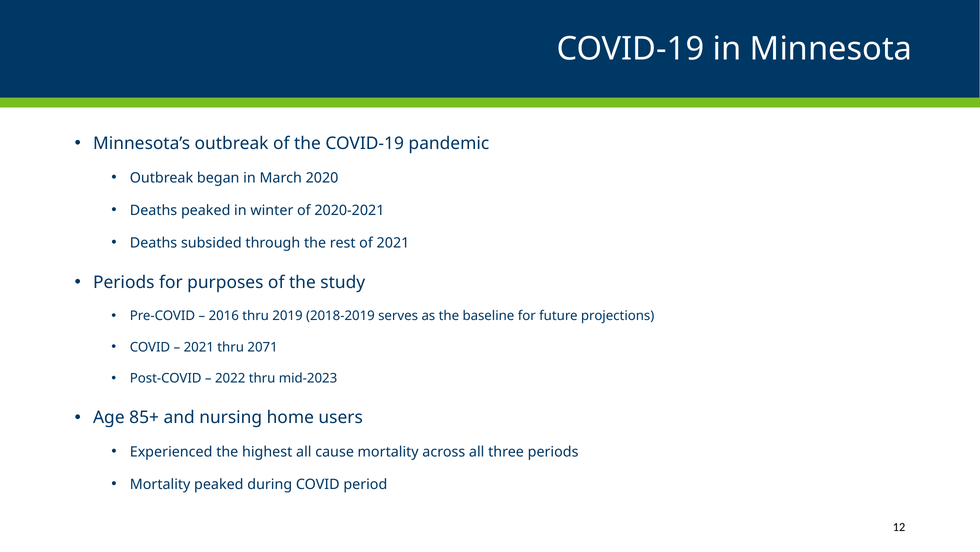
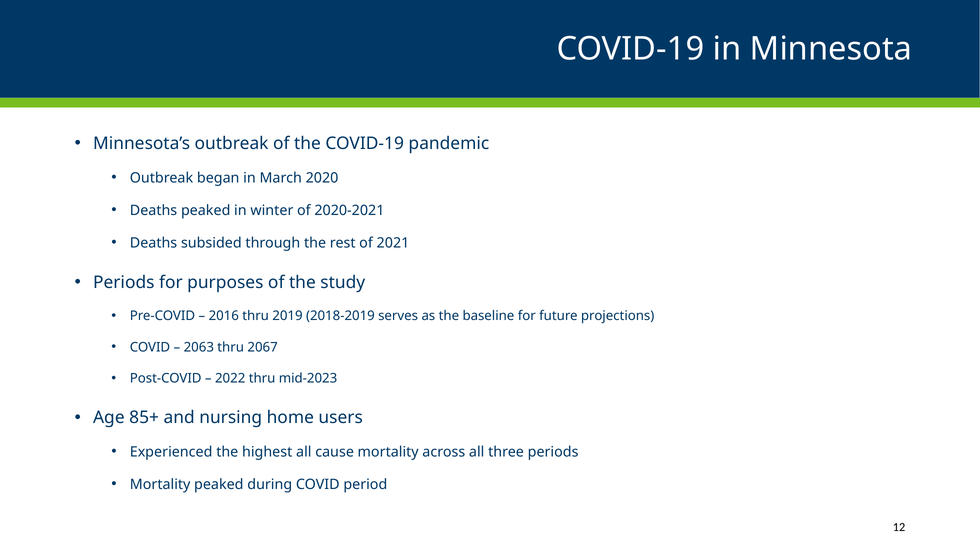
2021 at (199, 347): 2021 -> 2063
2071: 2071 -> 2067
